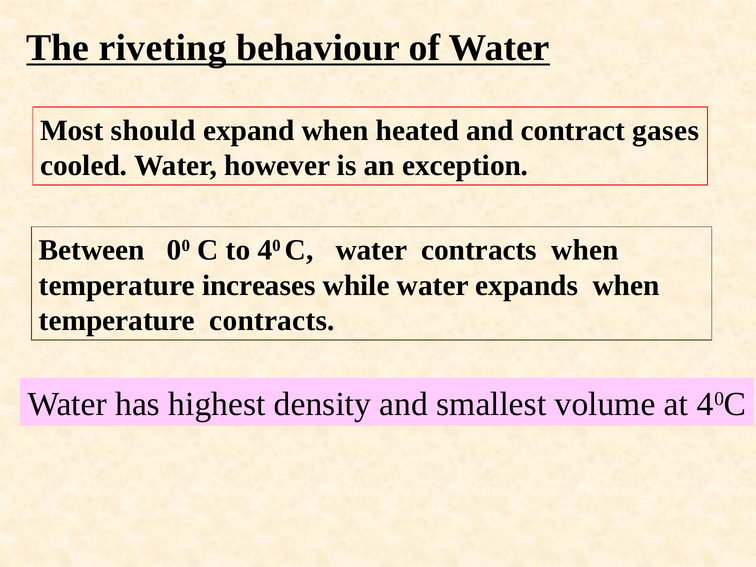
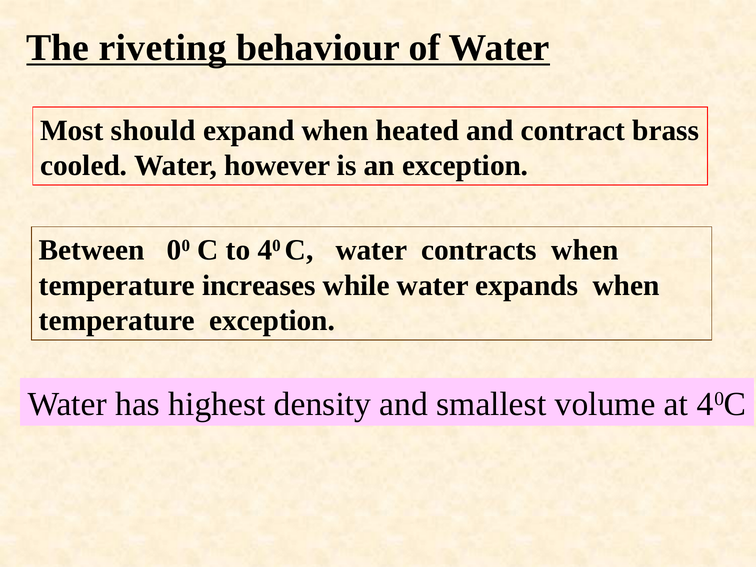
gases: gases -> brass
temperature contracts: contracts -> exception
